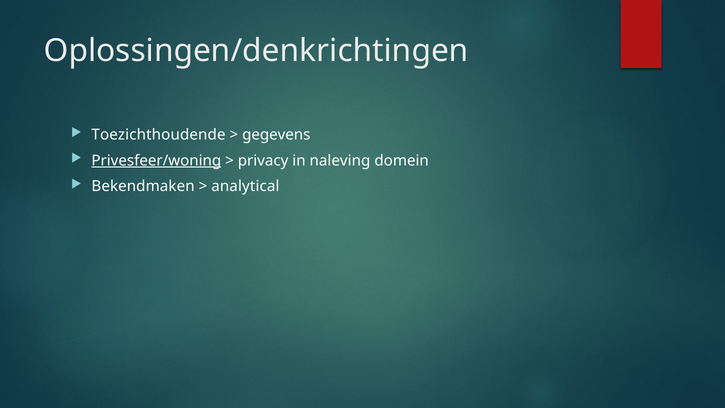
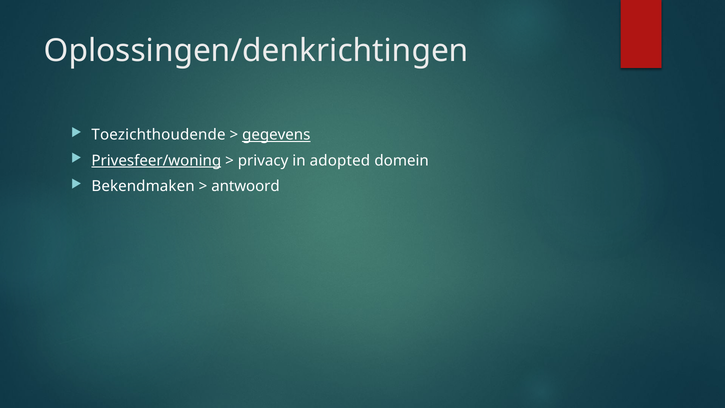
gegevens underline: none -> present
naleving: naleving -> adopted
analytical: analytical -> antwoord
